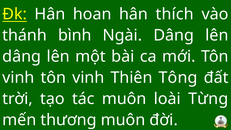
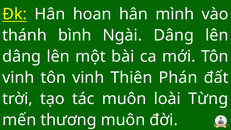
thích: thích -> mình
Tông: Tông -> Phán
